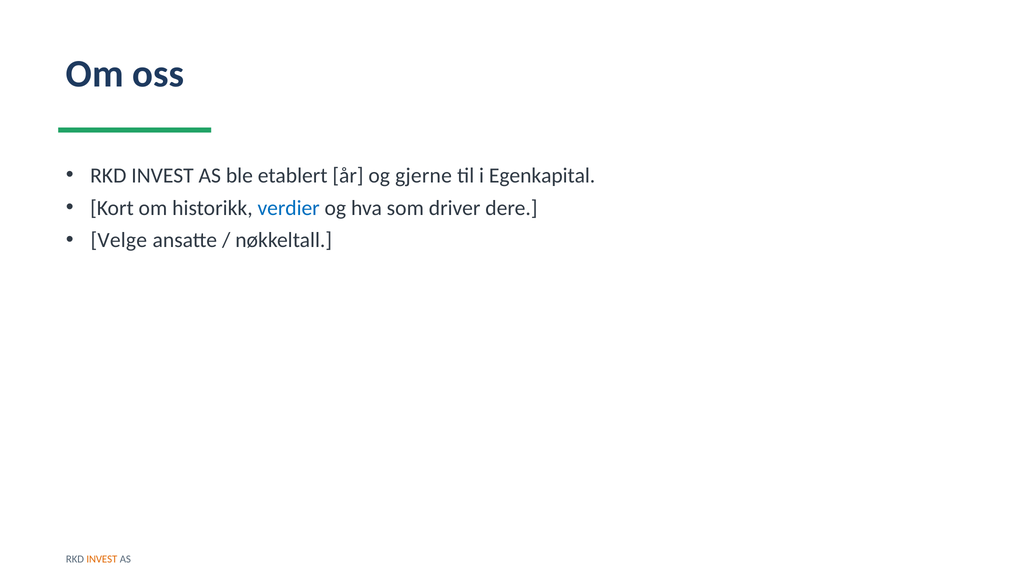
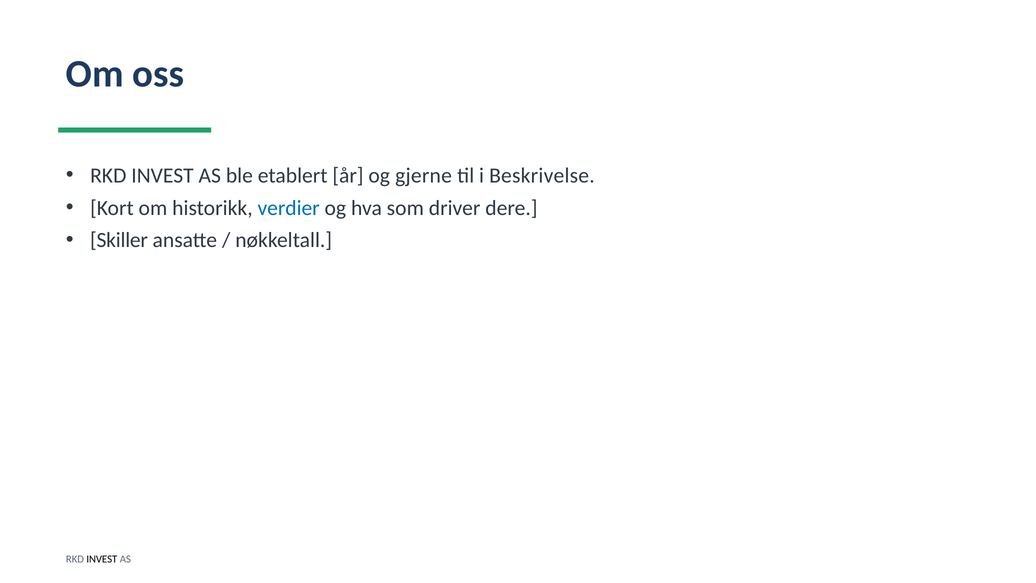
Egenkapital: Egenkapital -> Beskrivelse
Velge: Velge -> Skiller
INVEST at (102, 559) colour: orange -> black
